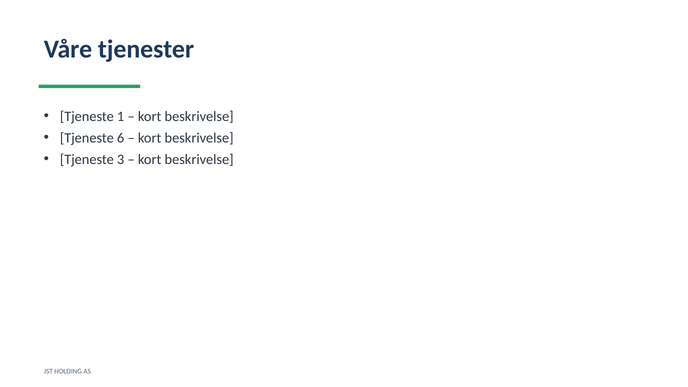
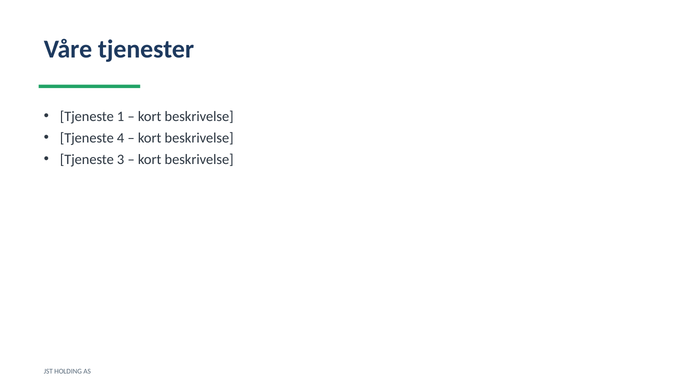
6: 6 -> 4
